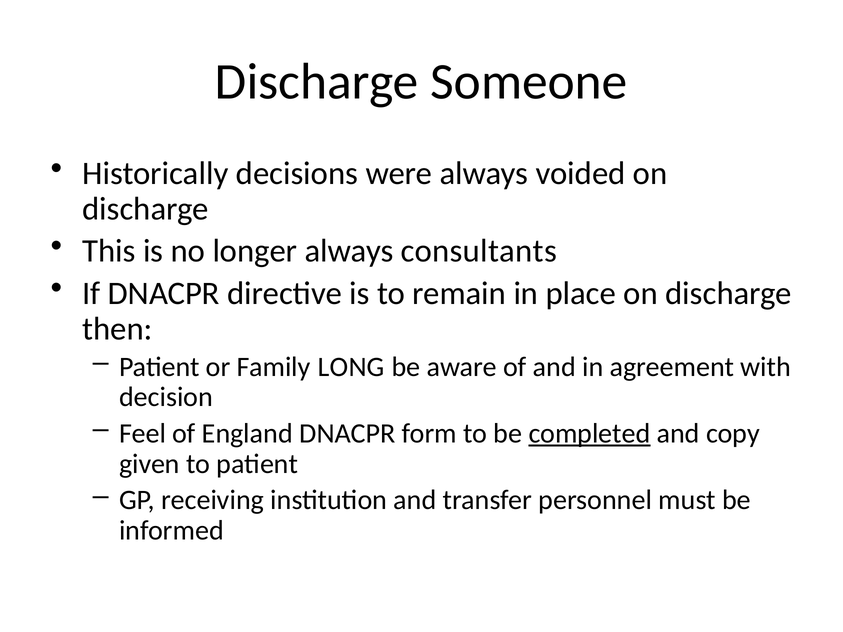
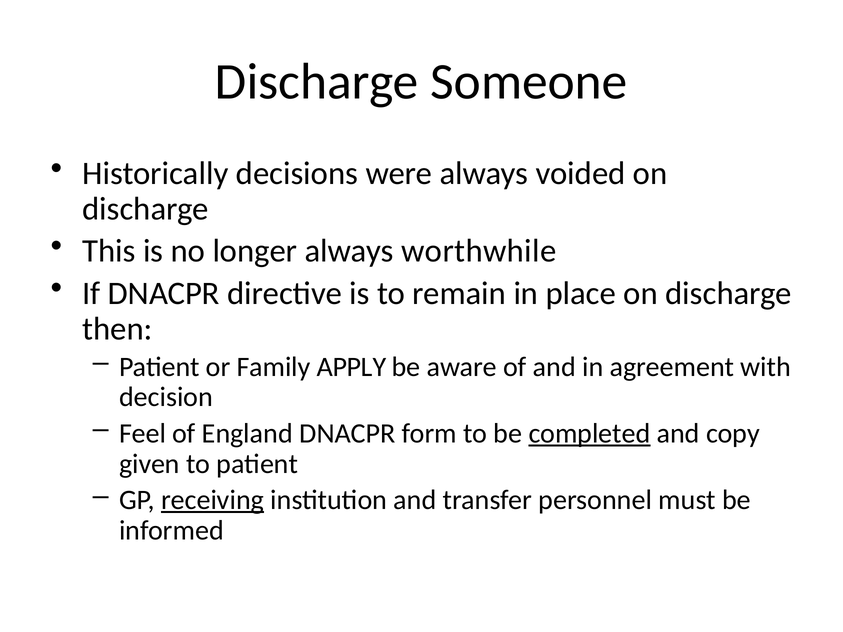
consultants: consultants -> worthwhile
LONG: LONG -> APPLY
receiving underline: none -> present
